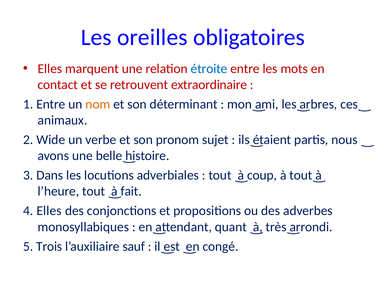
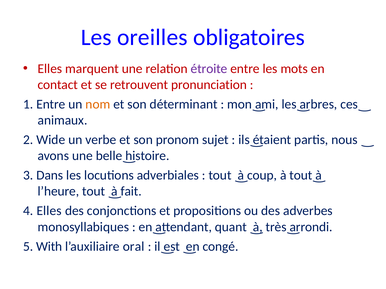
étroite colour: blue -> purple
extraordinaire: extraordinaire -> pronunciation
Trois: Trois -> With
sauf: sauf -> oral
